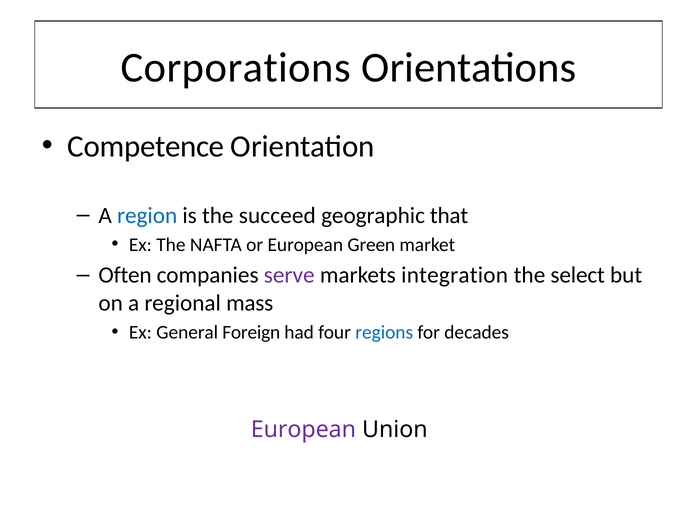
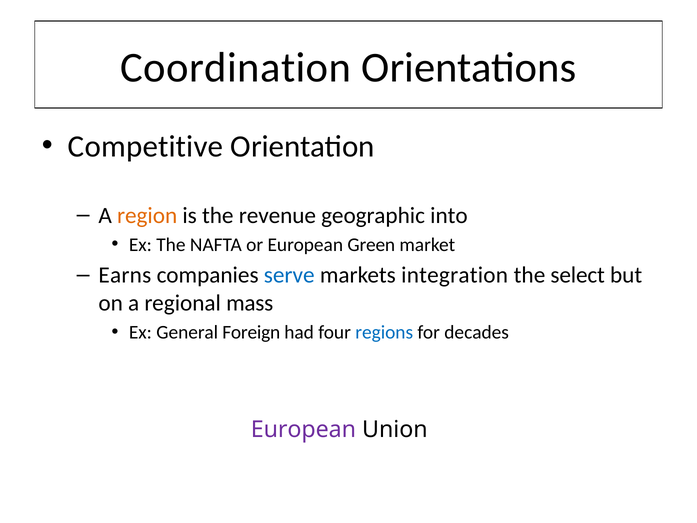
Corporations: Corporations -> Coordination
Competence: Competence -> Competitive
region colour: blue -> orange
succeed: succeed -> revenue
that: that -> into
Often: Often -> Earns
serve colour: purple -> blue
